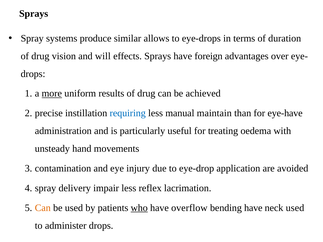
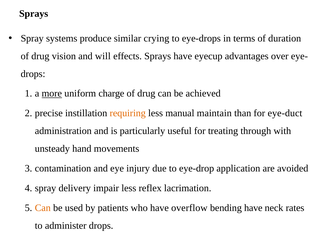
allows: allows -> crying
foreign: foreign -> eyecup
results: results -> charge
requiring colour: blue -> orange
eye-have: eye-have -> eye-duct
oedema: oedema -> through
who underline: present -> none
neck used: used -> rates
